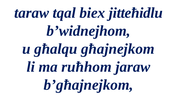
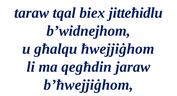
għajnejkom: għajnejkom -> ħwejjiġhom
ruħhom: ruħhom -> qegħdin
b’għajnejkom: b’għajnejkom -> b’ħwejjiġhom
